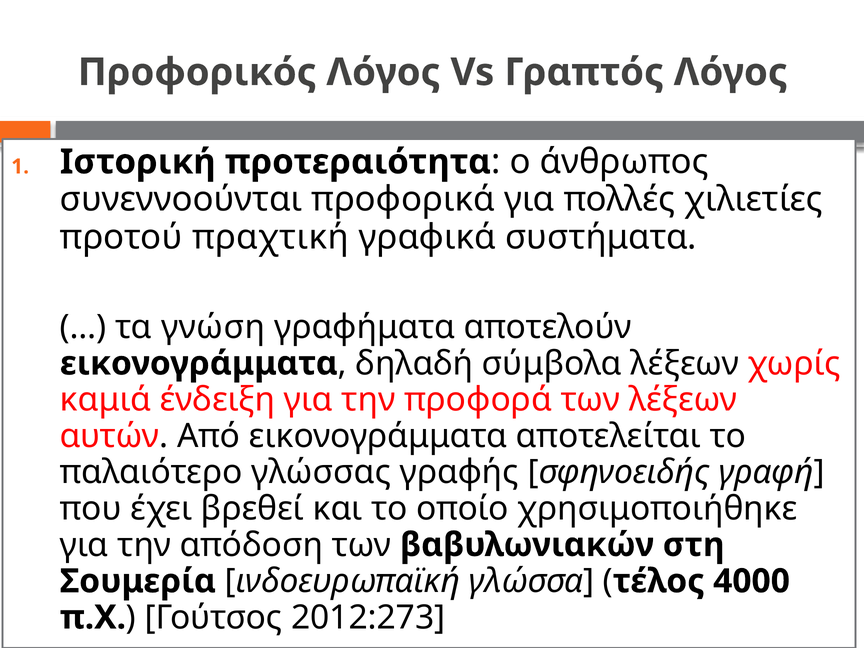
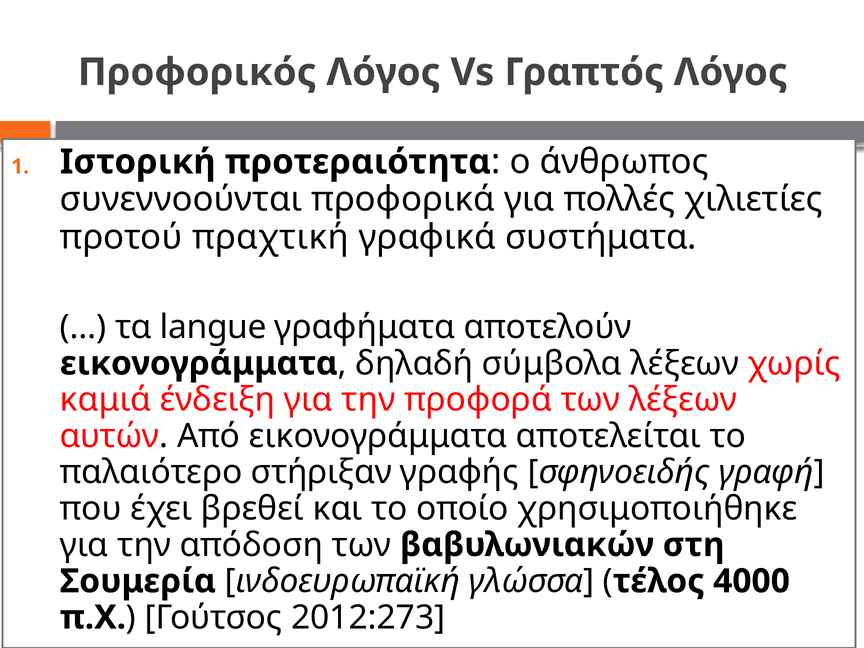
γνώση: γνώση -> langue
γλώσσας: γλώσσας -> στήριξαν
